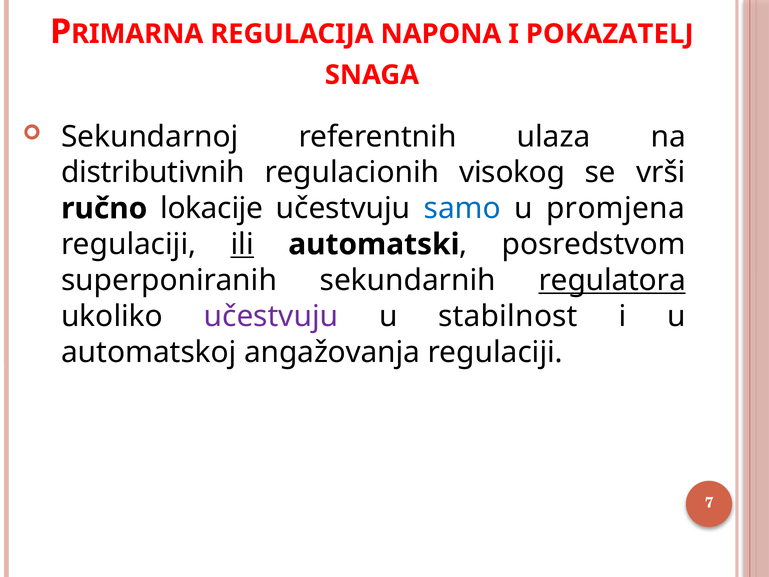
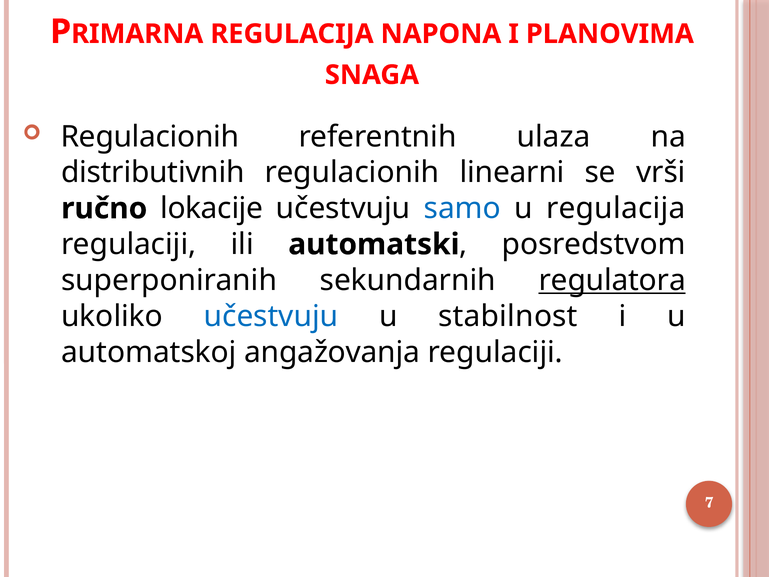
POKAZATELJ: POKAZATELJ -> PLANOVIMA
Sekundarnoj at (150, 137): Sekundarnoj -> Regulacionih
visokog: visokog -> linearni
u promjena: promjena -> regulacija
ili underline: present -> none
učestvuju at (271, 316) colour: purple -> blue
